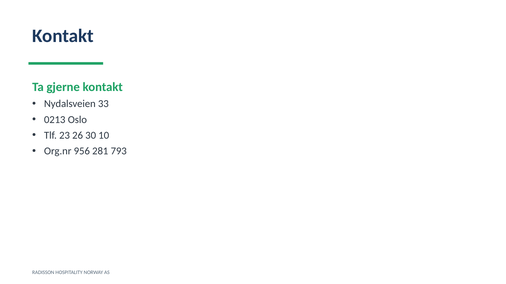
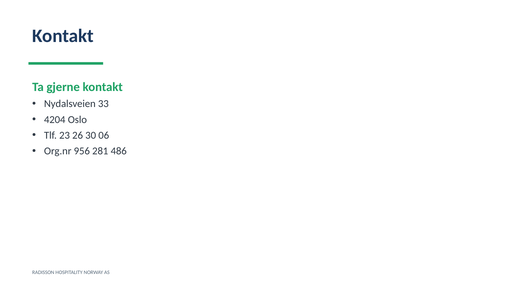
0213: 0213 -> 4204
10: 10 -> 06
793: 793 -> 486
